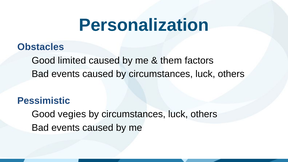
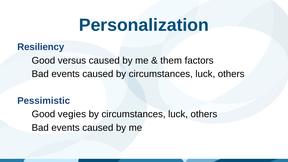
Obstacles: Obstacles -> Resiliency
limited: limited -> versus
